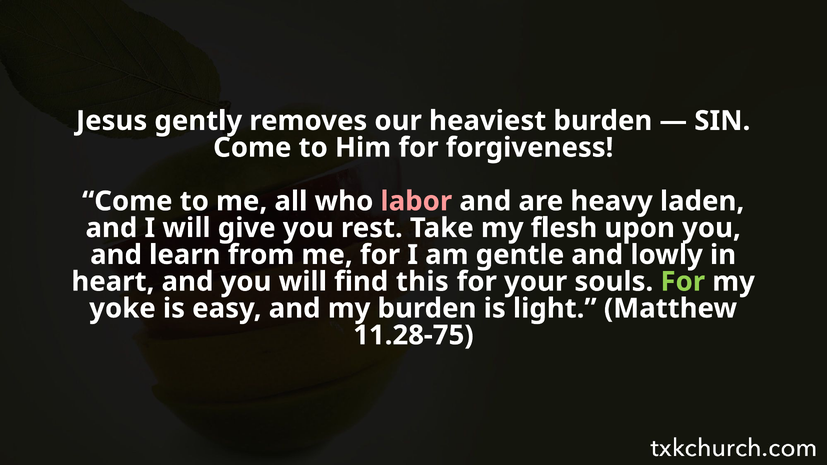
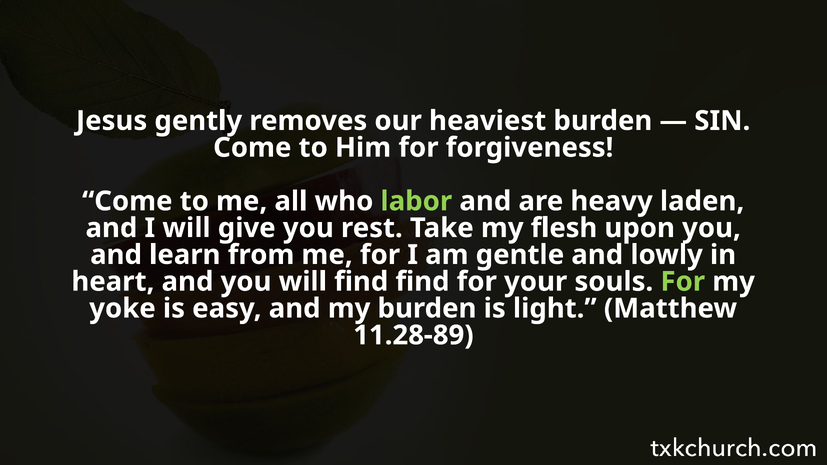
labor colour: pink -> light green
find this: this -> find
11.28-75: 11.28-75 -> 11.28-89
